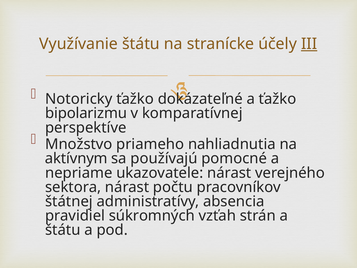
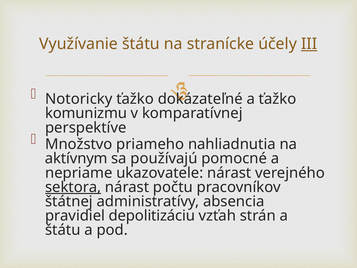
bipolarizmu: bipolarizmu -> komunizmu
sektora underline: none -> present
súkromných: súkromných -> depolitizáciu
